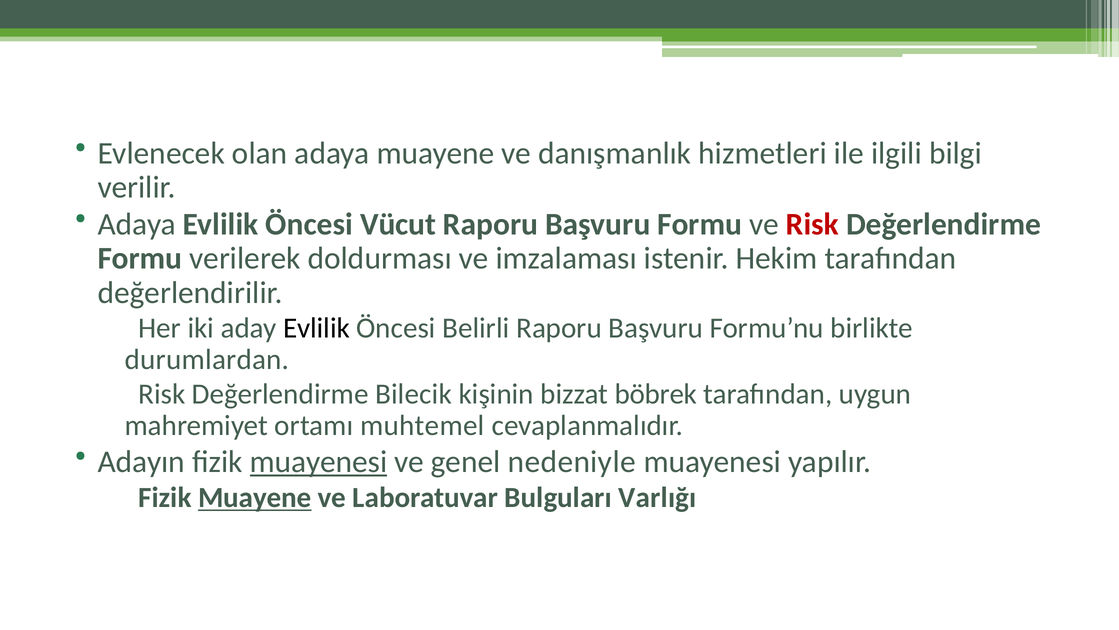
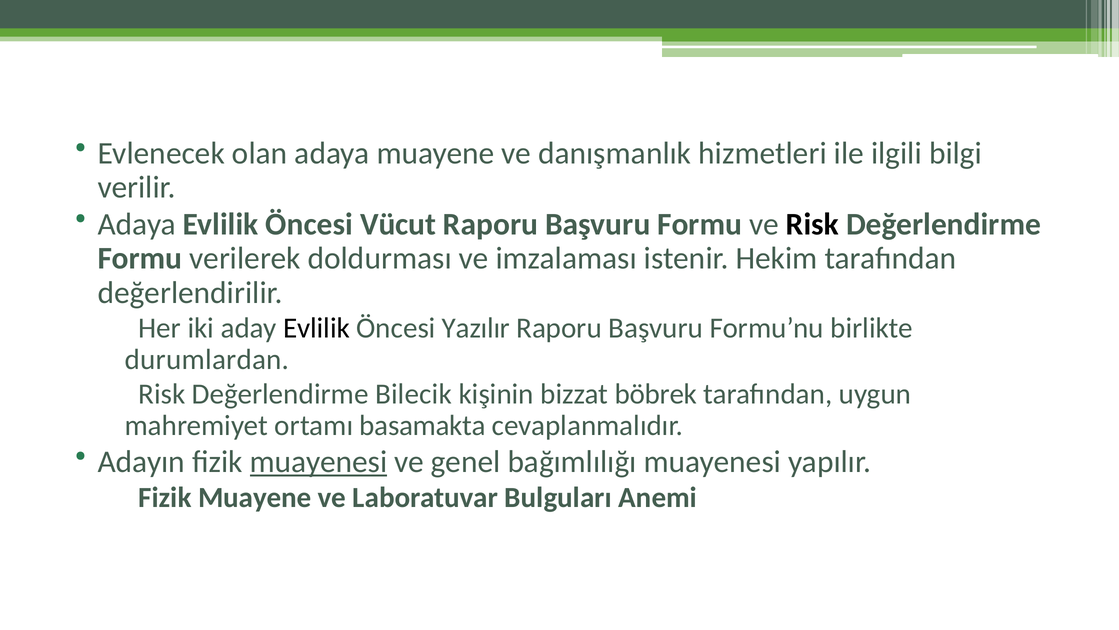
Risk at (812, 224) colour: red -> black
Belirli: Belirli -> Yazılır
muhtemel: muhtemel -> basamakta
nedeniyle: nedeniyle -> bağımlılığı
Muayene at (255, 497) underline: present -> none
Varlığı: Varlığı -> Anemi
